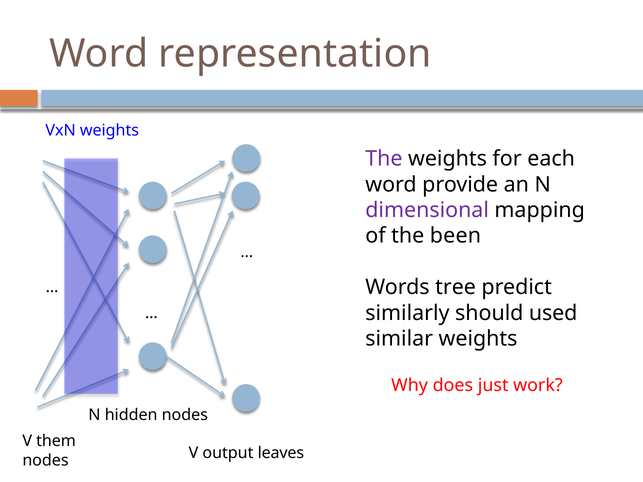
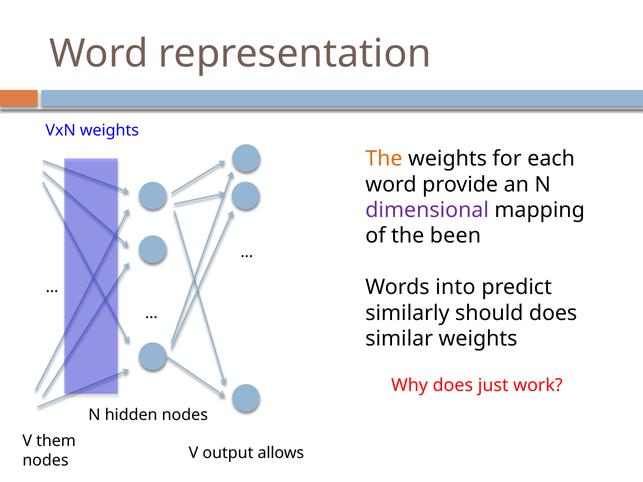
The at (384, 159) colour: purple -> orange
tree: tree -> into
should used: used -> does
leaves: leaves -> allows
